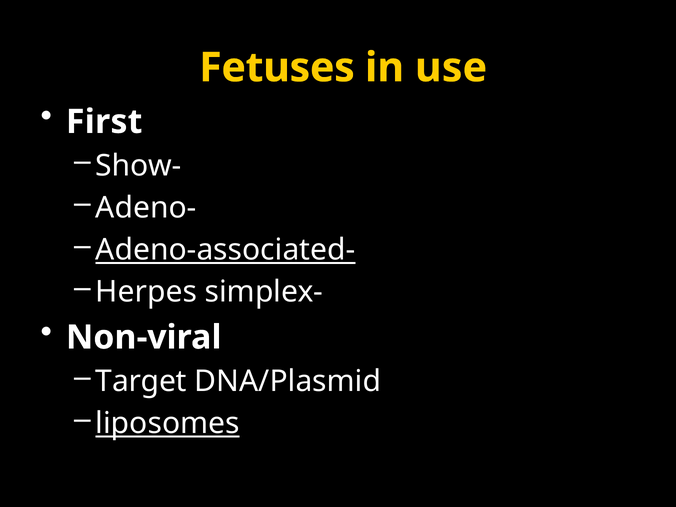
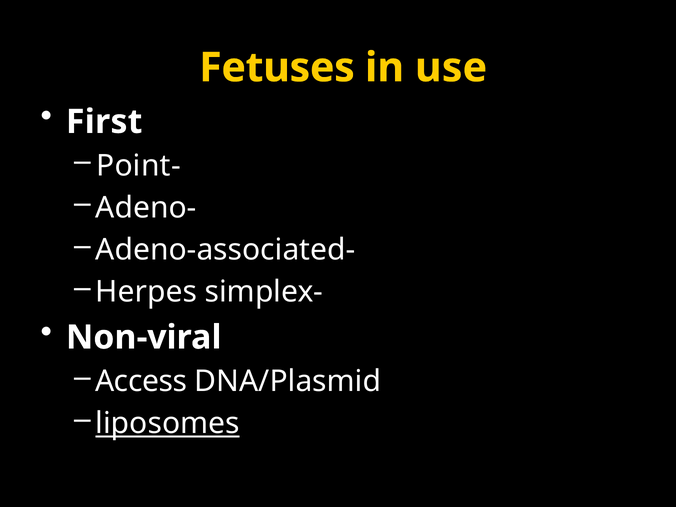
Show-: Show- -> Point-
Adeno-associated- underline: present -> none
Target: Target -> Access
